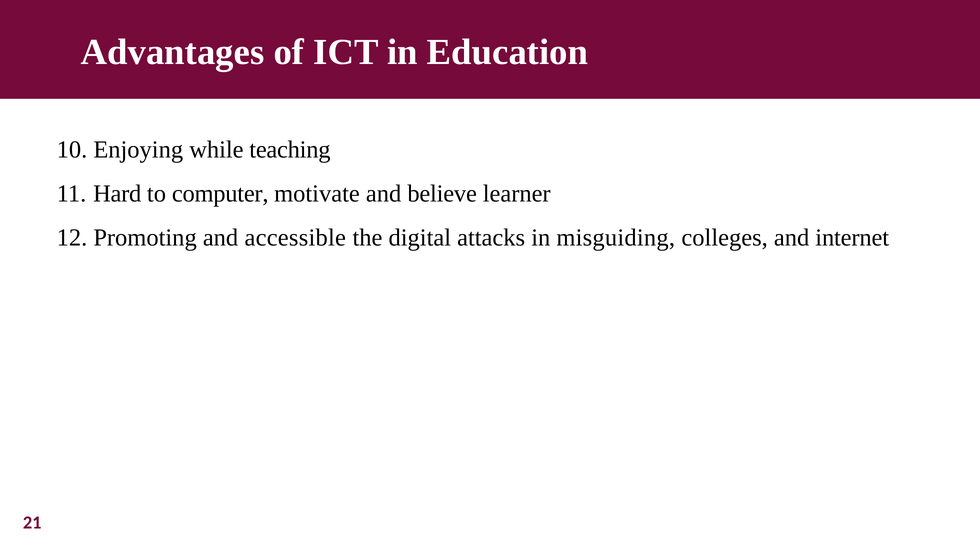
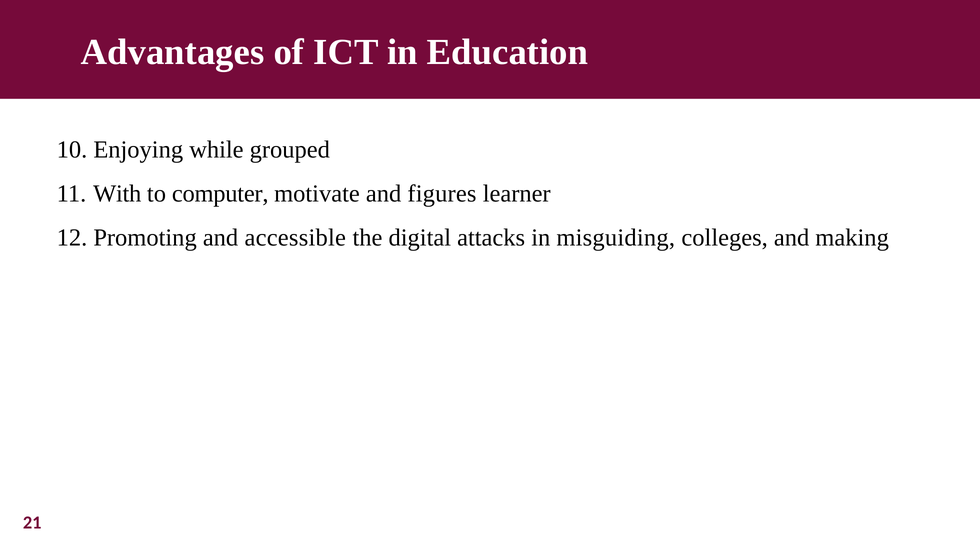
teaching: teaching -> grouped
Hard: Hard -> With
believe: believe -> figures
internet: internet -> making
